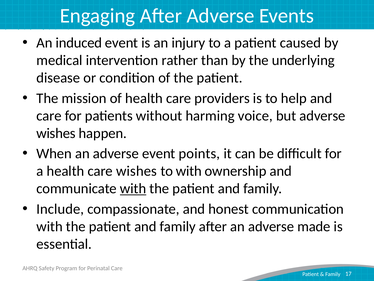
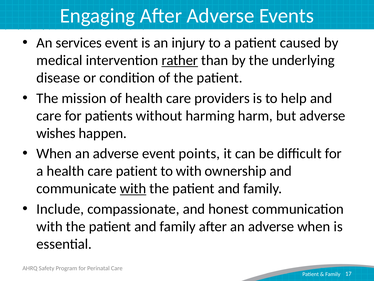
induced: induced -> services
rather underline: none -> present
voice: voice -> harm
care wishes: wishes -> patient
adverse made: made -> when
